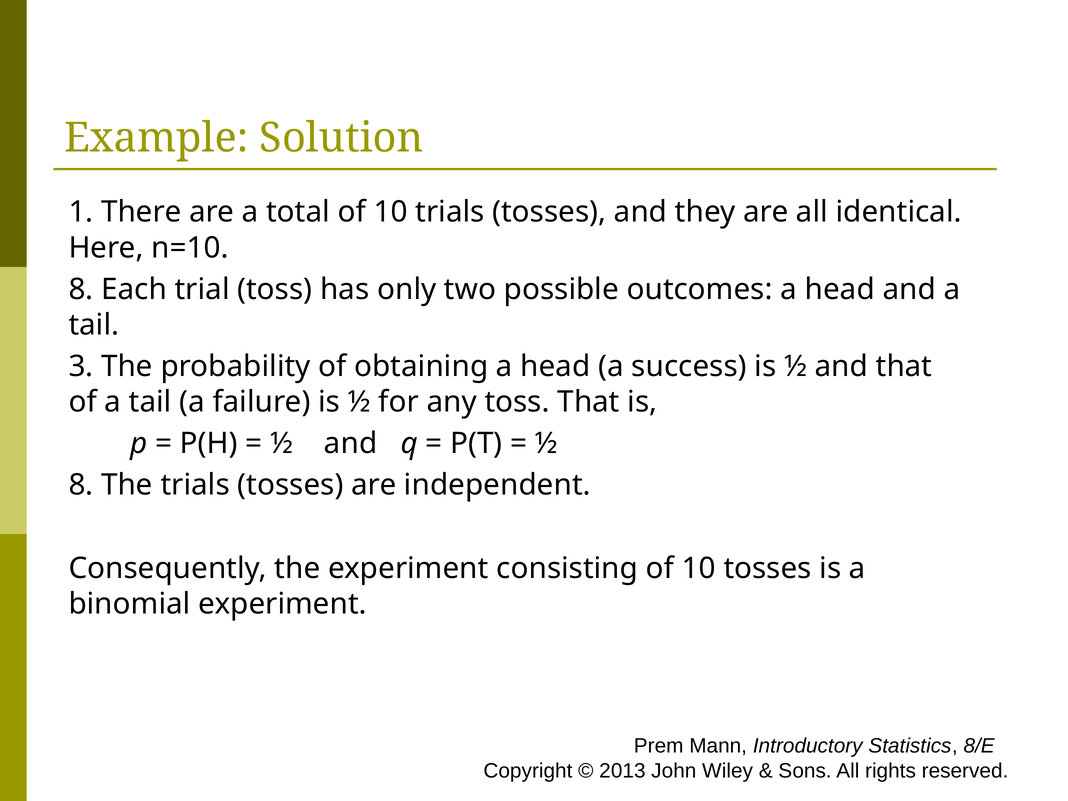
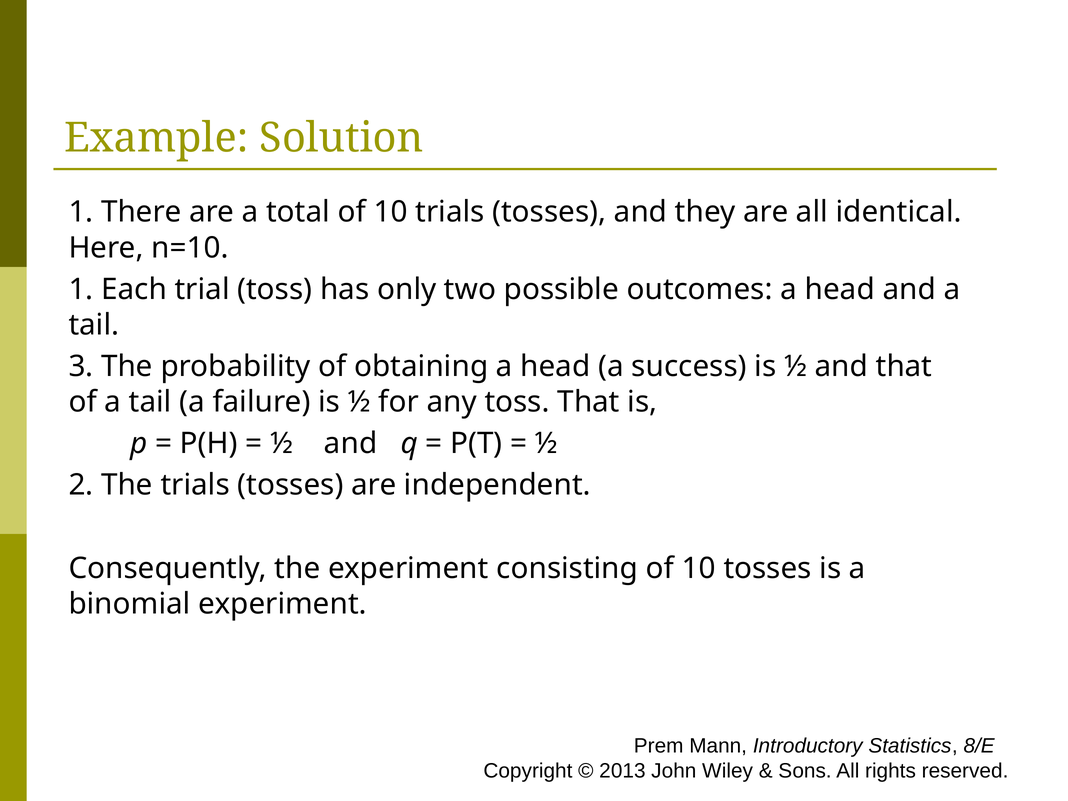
8 at (81, 289): 8 -> 1
8 at (81, 485): 8 -> 2
